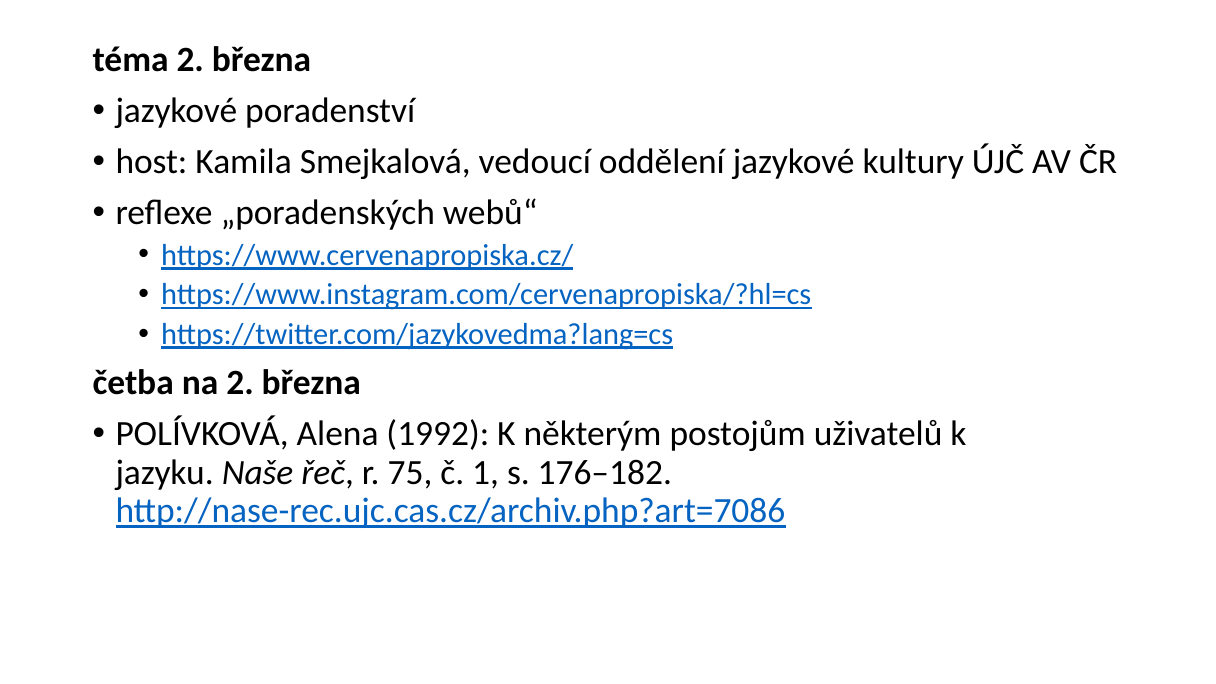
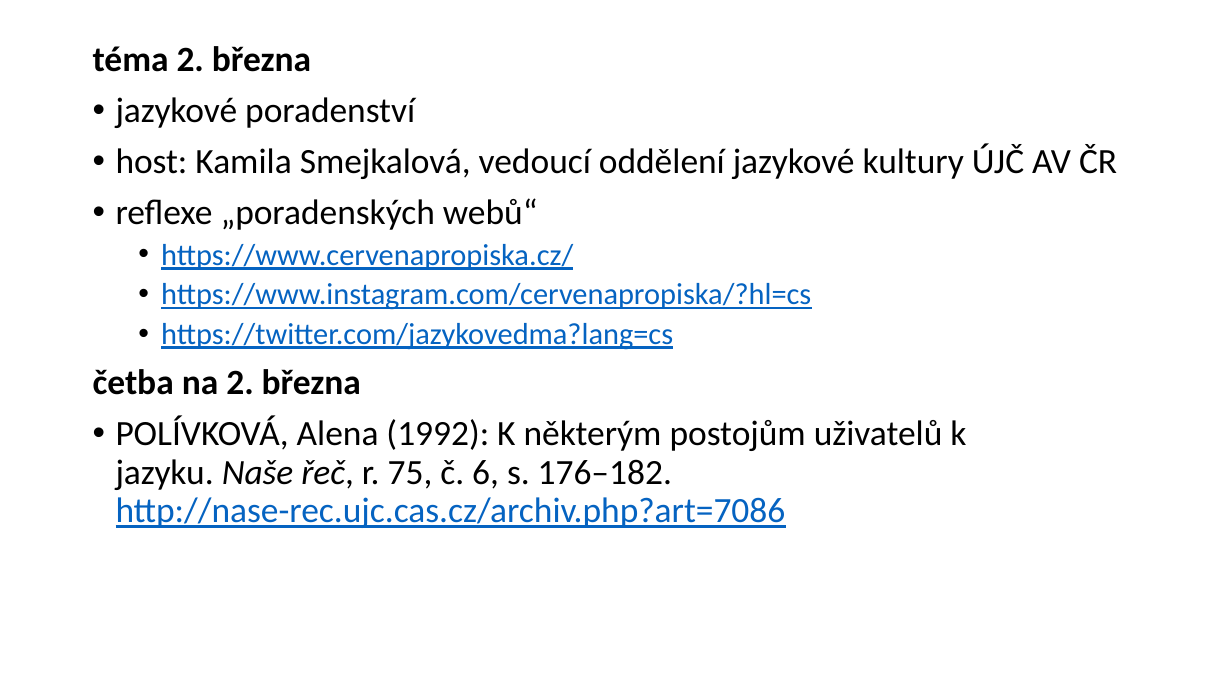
1: 1 -> 6
